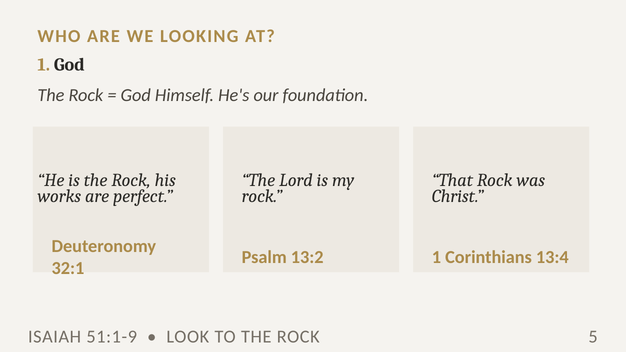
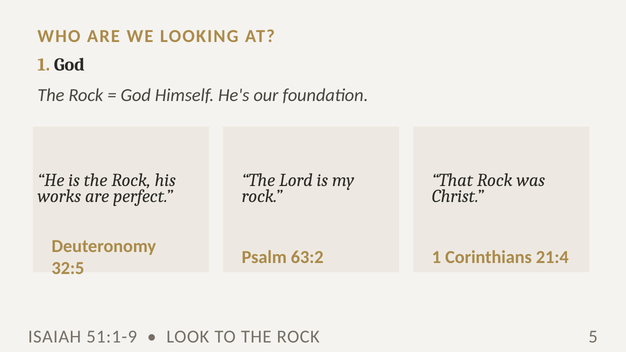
13:2: 13:2 -> 63:2
13:4: 13:4 -> 21:4
32:1: 32:1 -> 32:5
